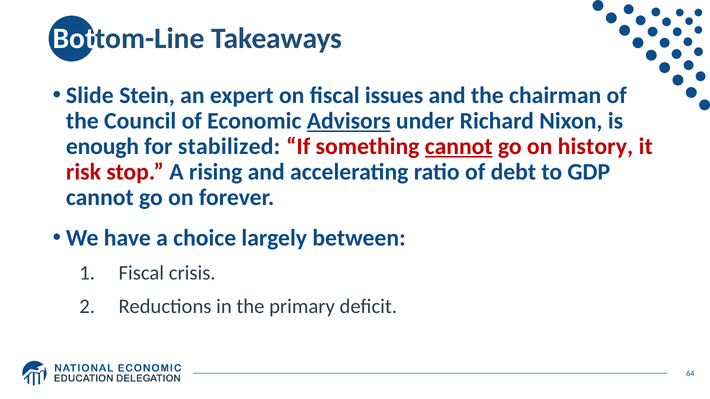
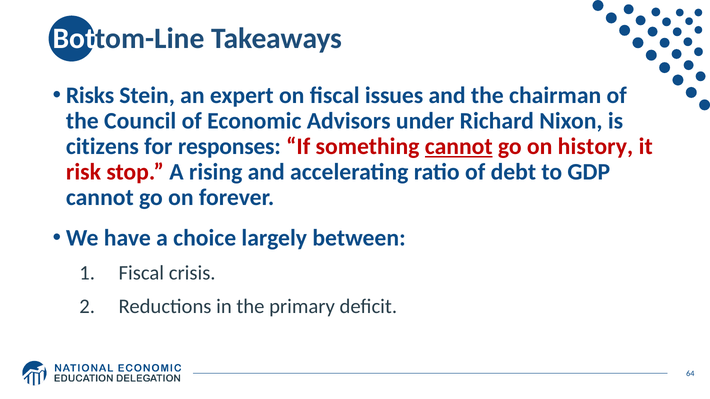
Slide: Slide -> Risks
Advisors underline: present -> none
enough: enough -> citizens
stabilized: stabilized -> responses
